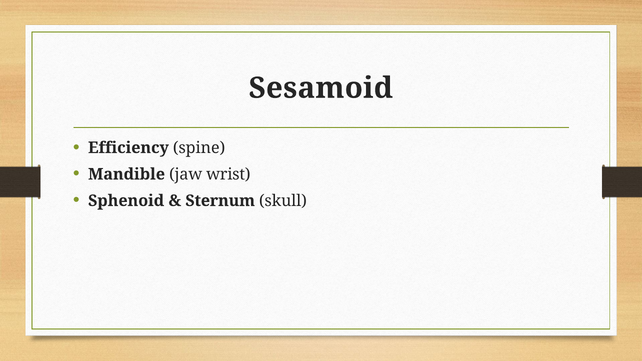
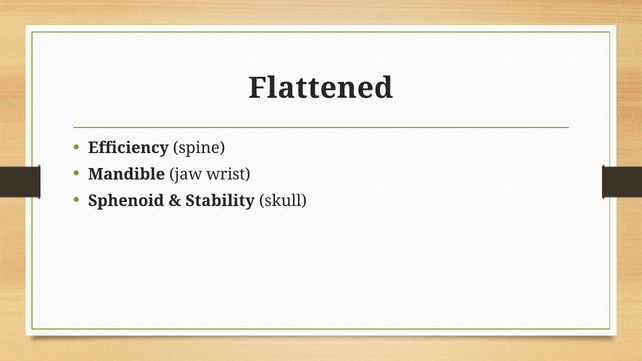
Sesamoid: Sesamoid -> Flattened
Sternum: Sternum -> Stability
